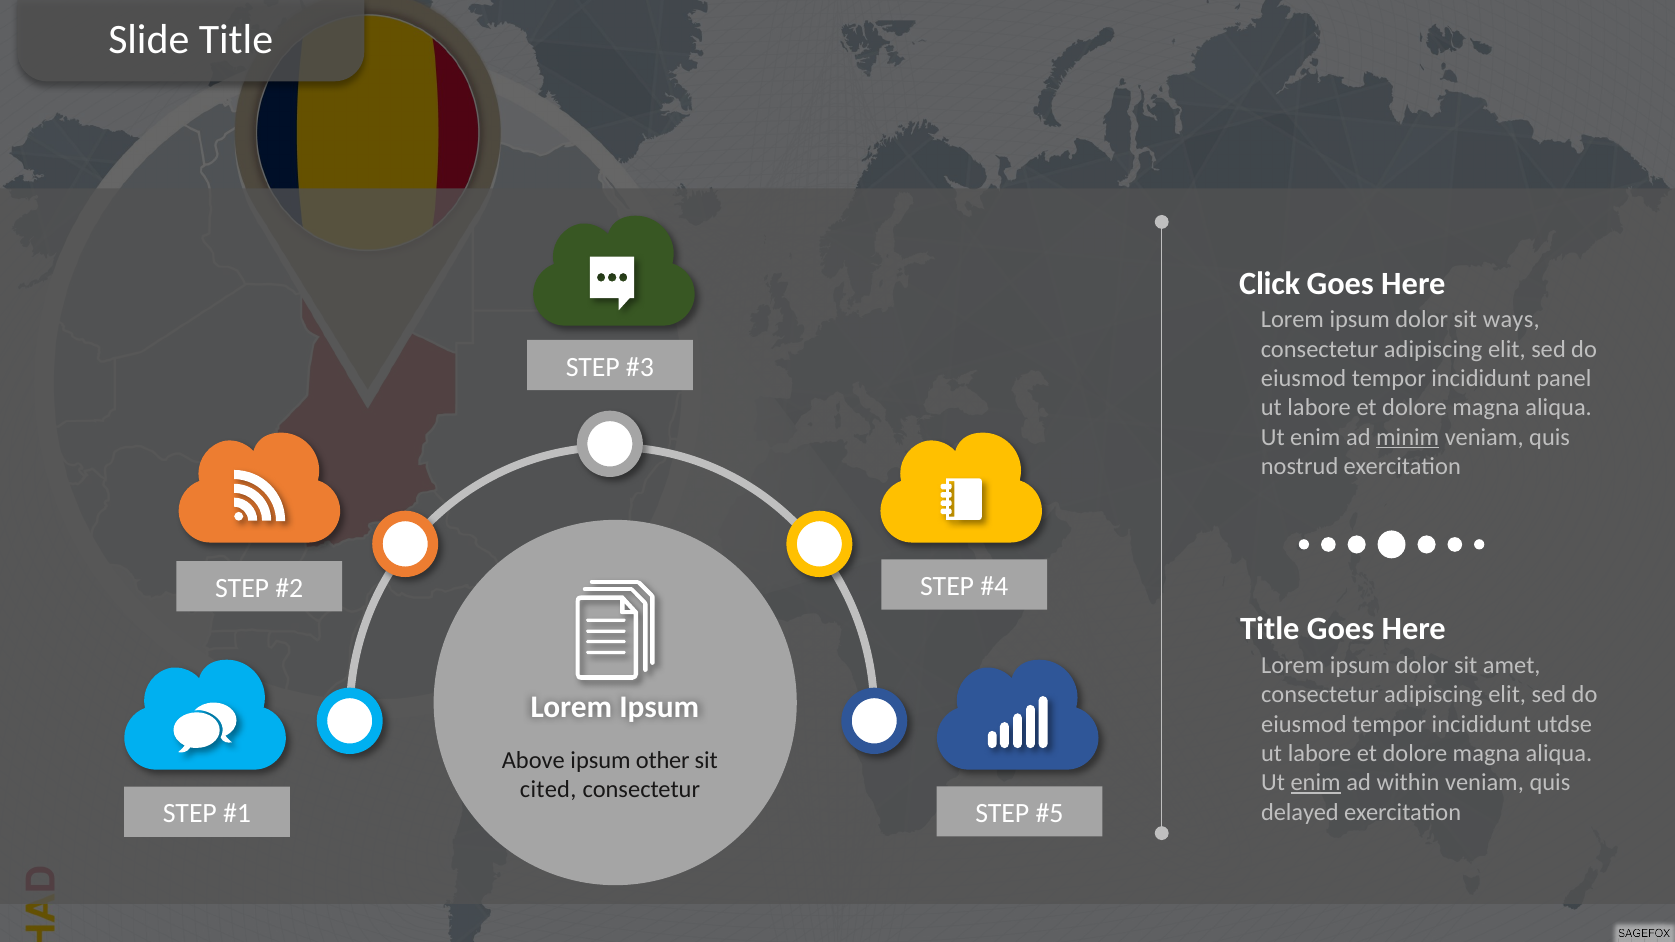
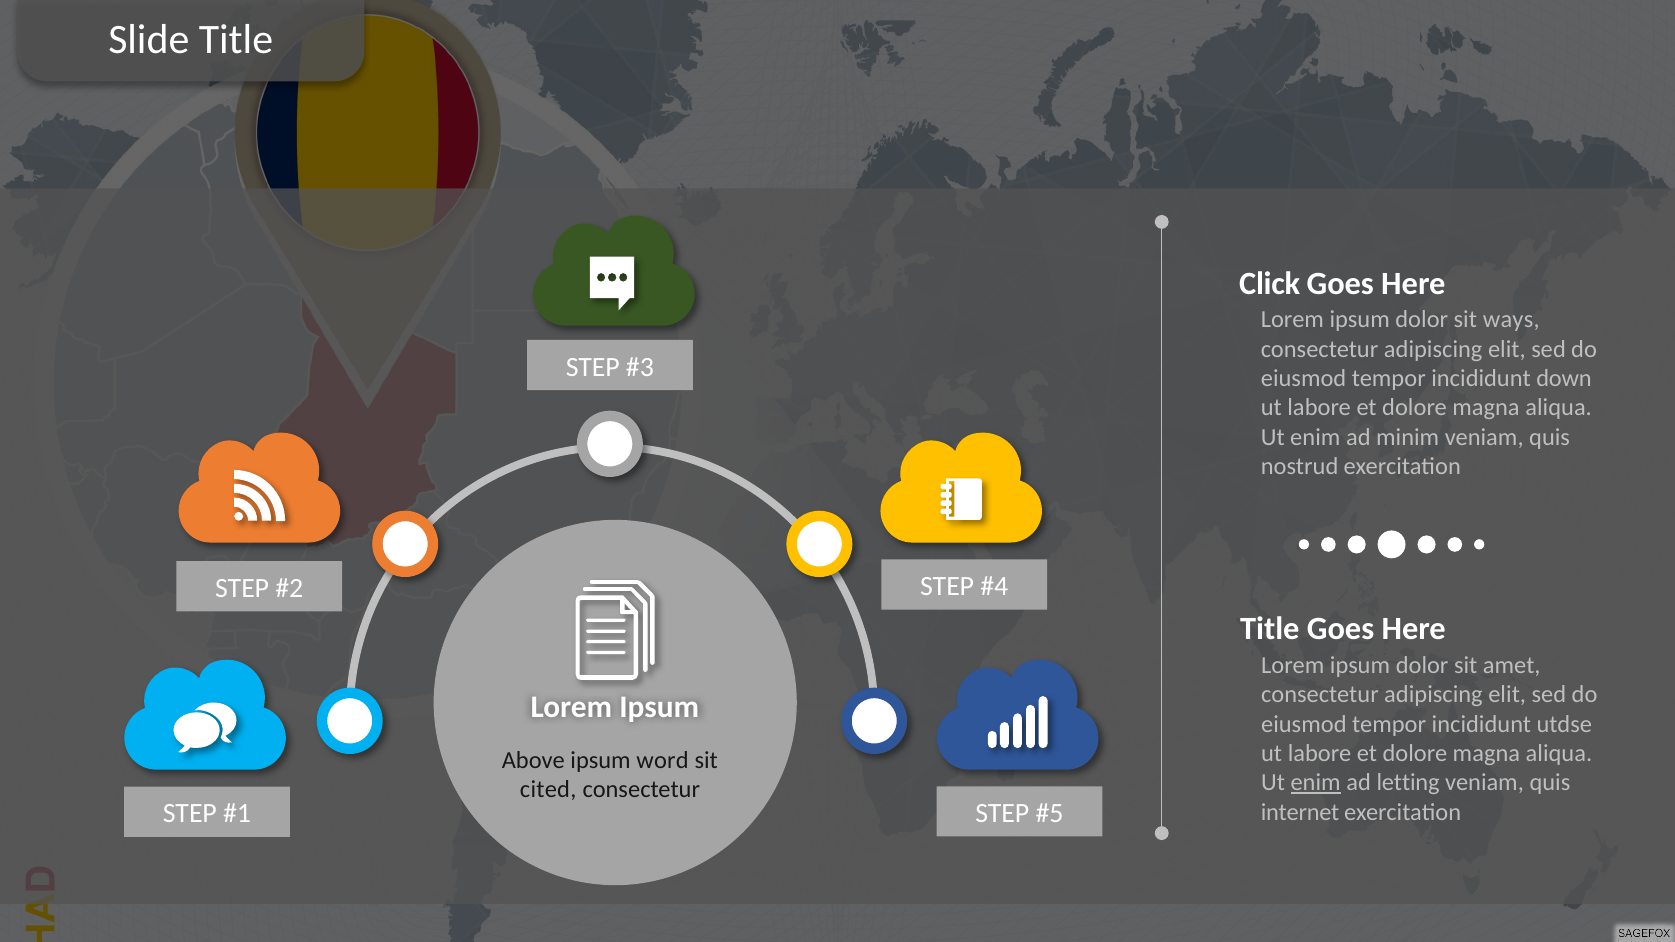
panel: panel -> down
minim underline: present -> none
other: other -> word
within: within -> letting
delayed: delayed -> internet
